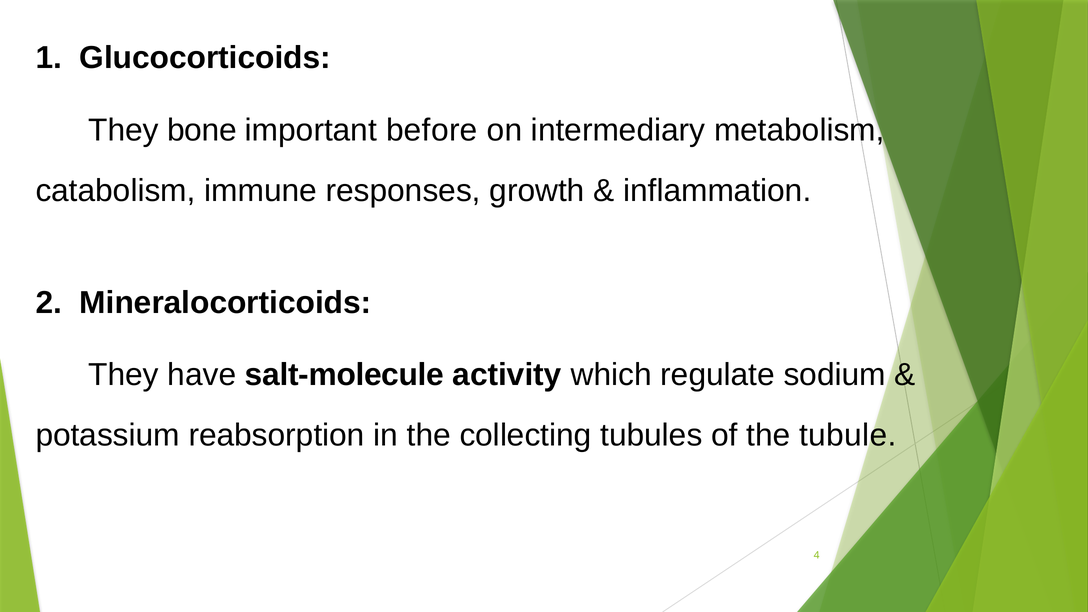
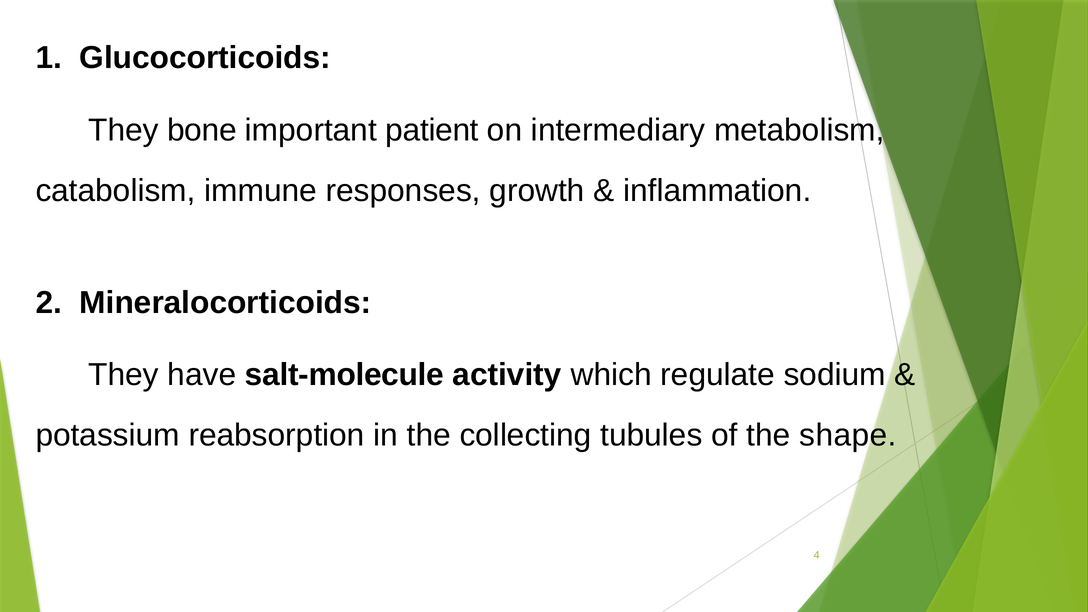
before: before -> patient
tubule: tubule -> shape
